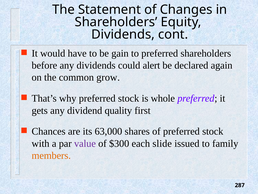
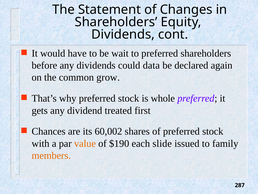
gain: gain -> wait
alert: alert -> data
quality: quality -> treated
63,000: 63,000 -> 60,002
value colour: purple -> orange
$300: $300 -> $190
